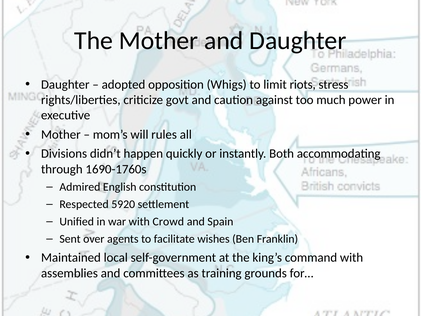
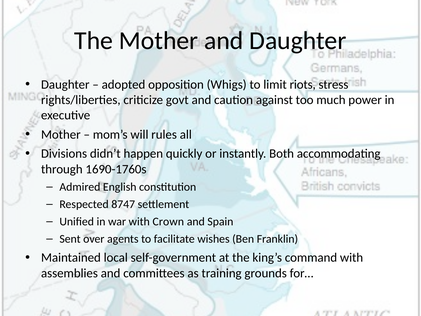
5920: 5920 -> 8747
Crowd: Crowd -> Crown
